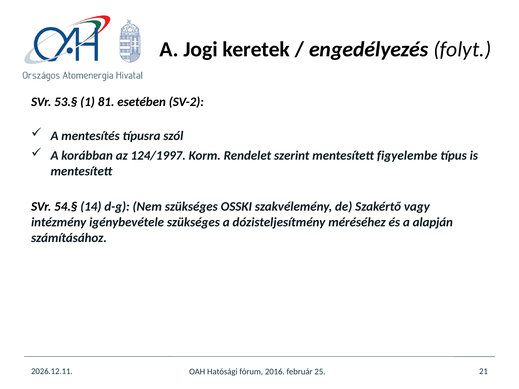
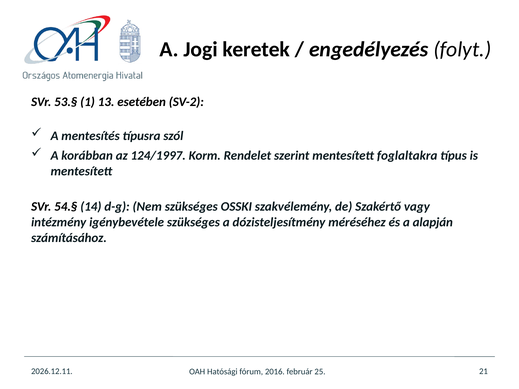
81: 81 -> 13
figyelembe: figyelembe -> foglaltakra
